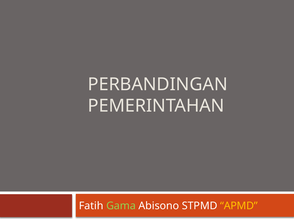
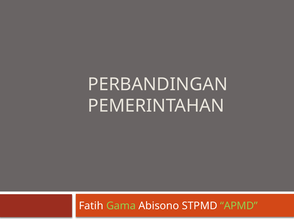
APMD colour: yellow -> light green
